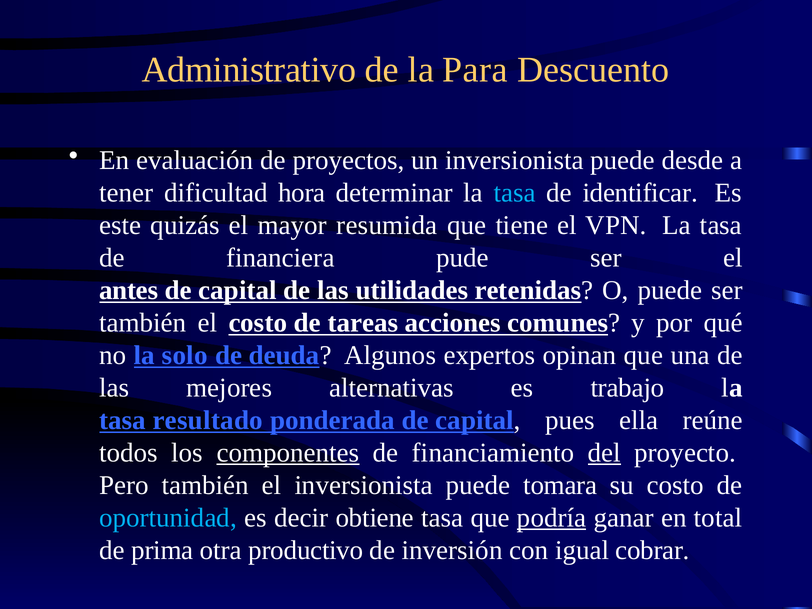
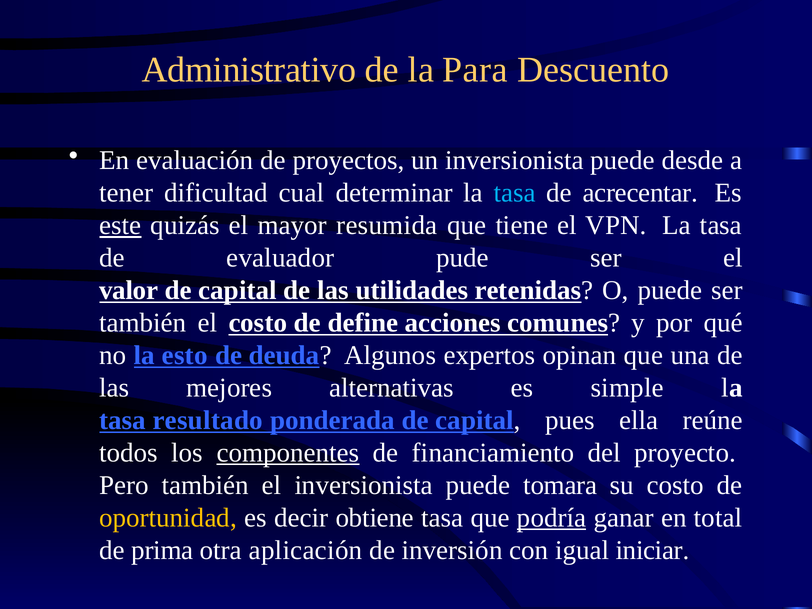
hora: hora -> cual
identificar: identificar -> acrecentar
este underline: none -> present
financiera: financiera -> evaluador
antes: antes -> valor
tareas: tareas -> define
solo: solo -> esto
trabajo: trabajo -> simple
del underline: present -> none
oportunidad colour: light blue -> yellow
productivo: productivo -> aplicación
cobrar: cobrar -> iniciar
